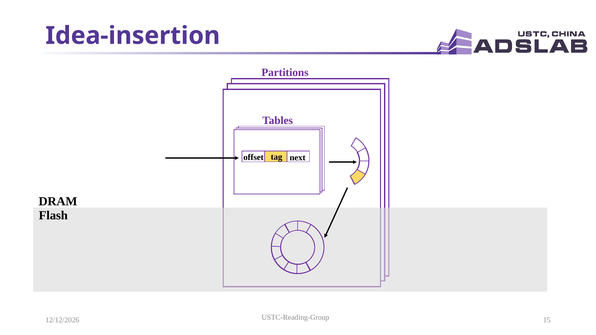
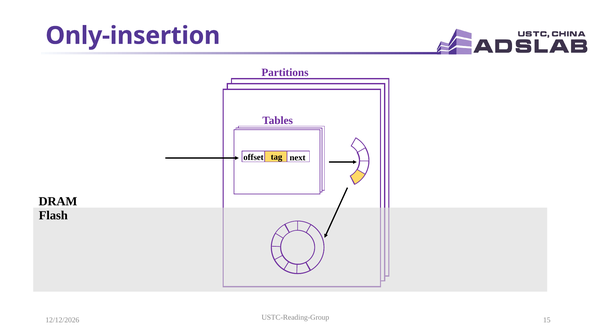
Idea-insertion: Idea-insertion -> Only-insertion
